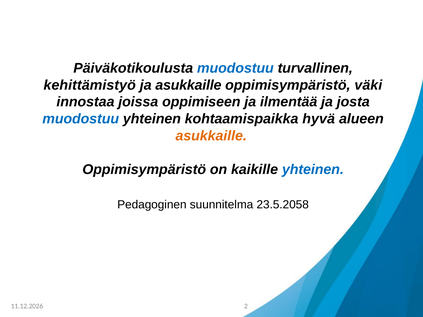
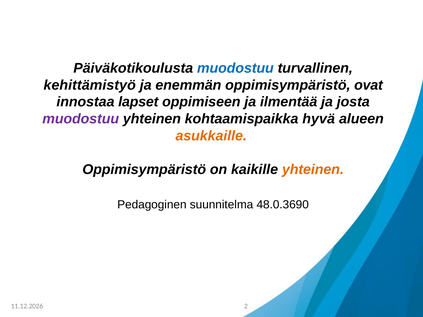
ja asukkaille: asukkaille -> enemmän
väki: väki -> ovat
joissa: joissa -> lapset
muodostuu at (81, 119) colour: blue -> purple
yhteinen at (313, 170) colour: blue -> orange
23.5.2058: 23.5.2058 -> 48.0.3690
